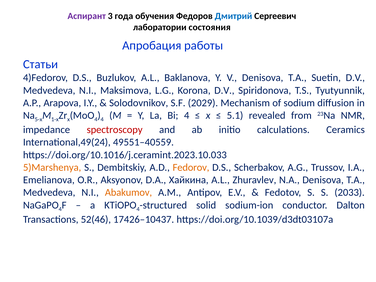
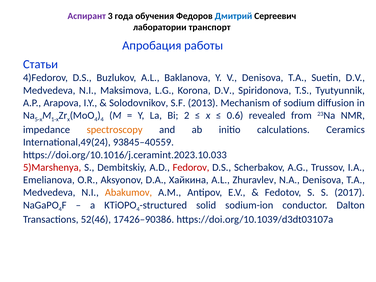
состояния: состояния -> транспорт
2029: 2029 -> 2013
Bi 4: 4 -> 2
5.1: 5.1 -> 0.6
spectroscopy colour: red -> orange
49551–40559: 49551–40559 -> 93845–40559
5)Marshenya colour: orange -> red
Fedorov colour: orange -> red
2033: 2033 -> 2017
17426–10437: 17426–10437 -> 17426–90386
